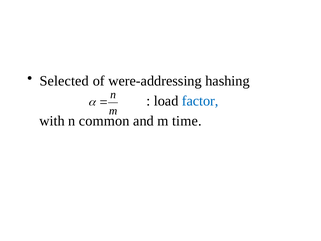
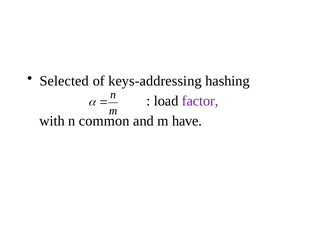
were-addressing: were-addressing -> keys-addressing
factor colour: blue -> purple
time: time -> have
